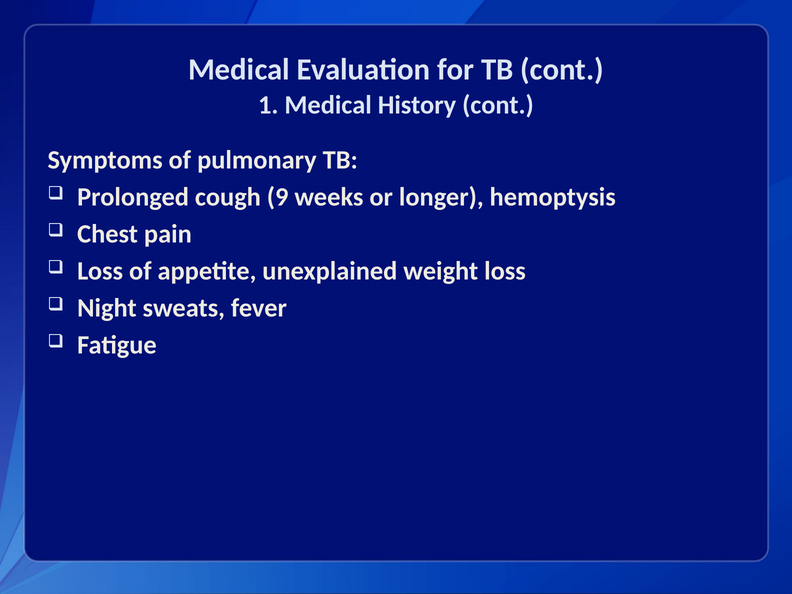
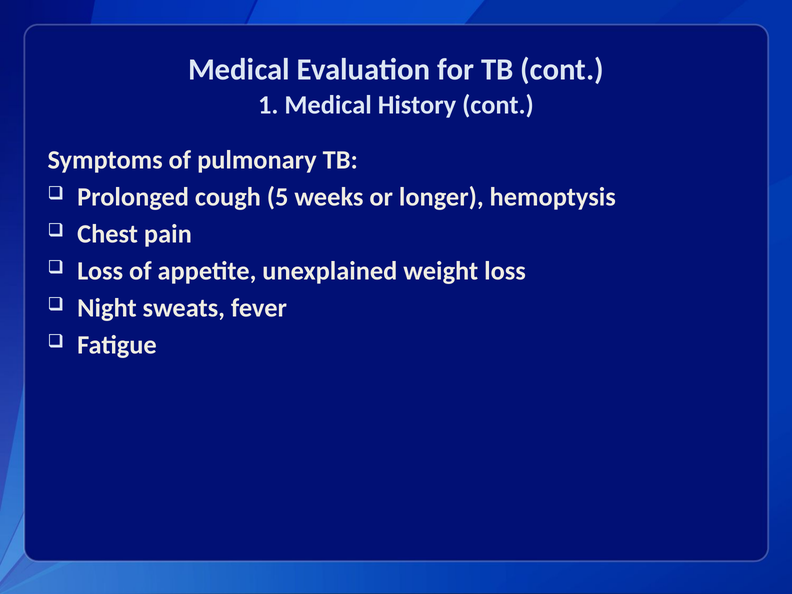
9: 9 -> 5
